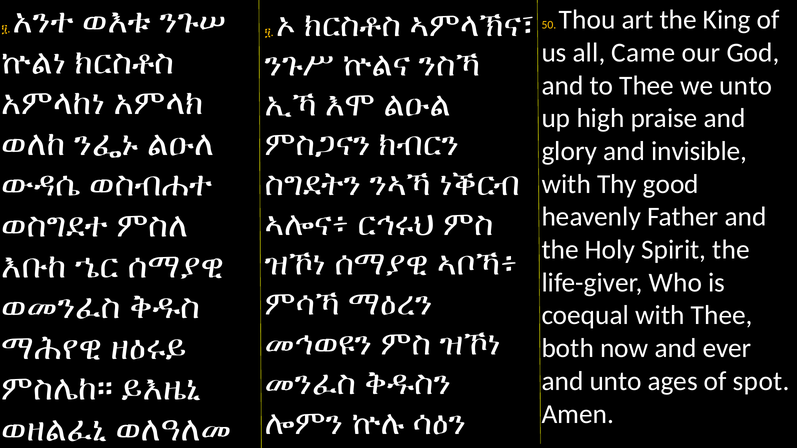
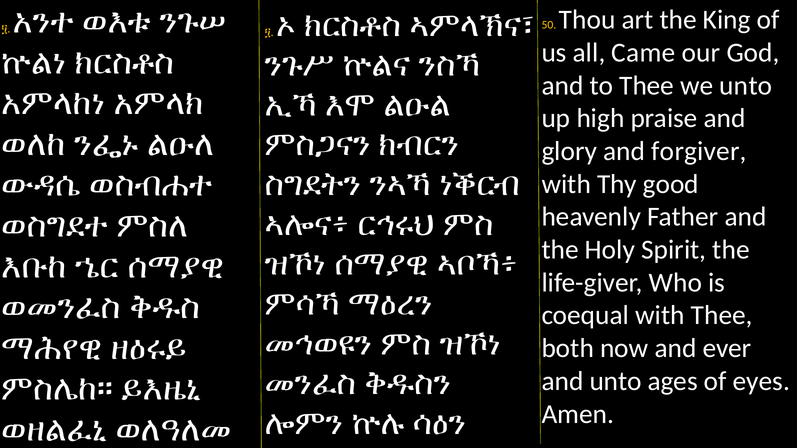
invisible: invisible -> forgiver
spot: spot -> eyes
